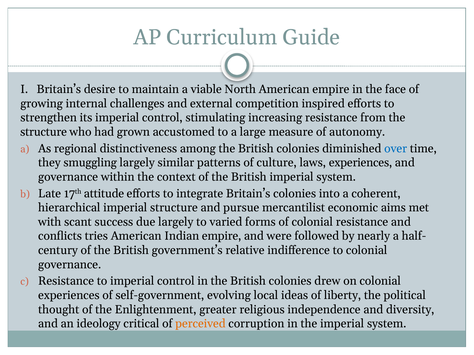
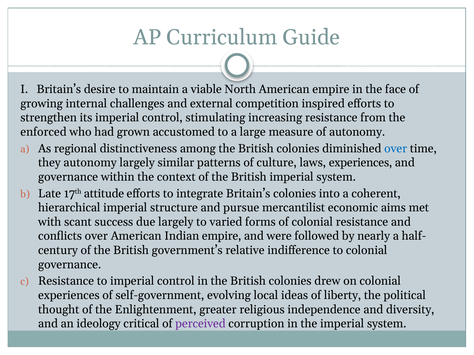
structure at (44, 132): structure -> enforced
they smuggling: smuggling -> autonomy
conflicts tries: tries -> over
perceived colour: orange -> purple
